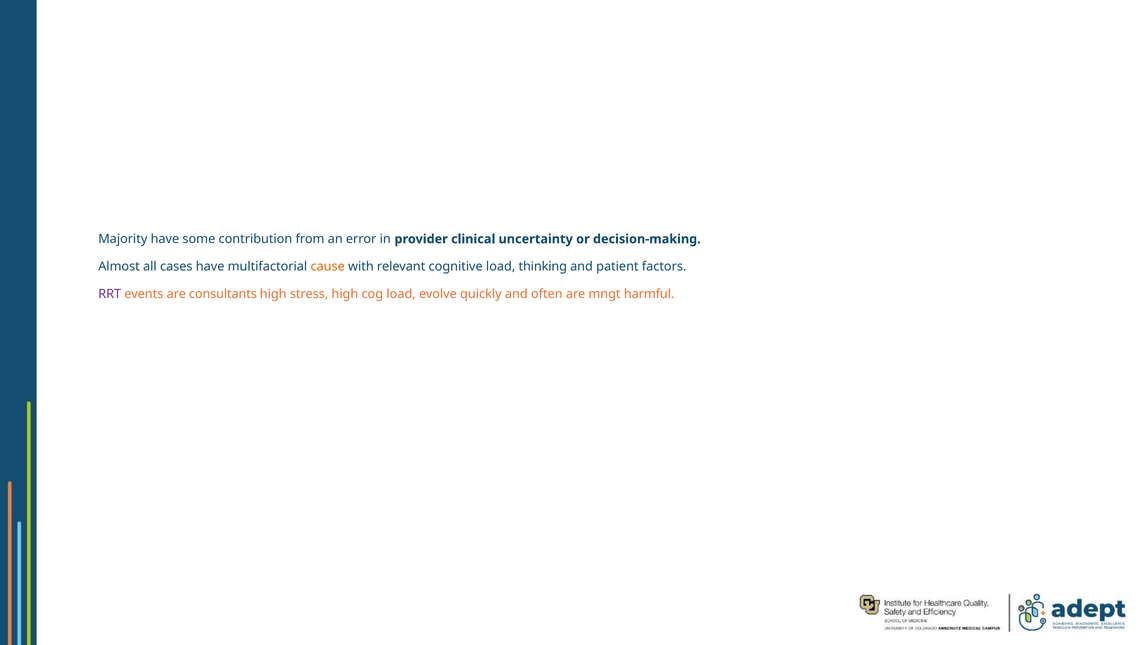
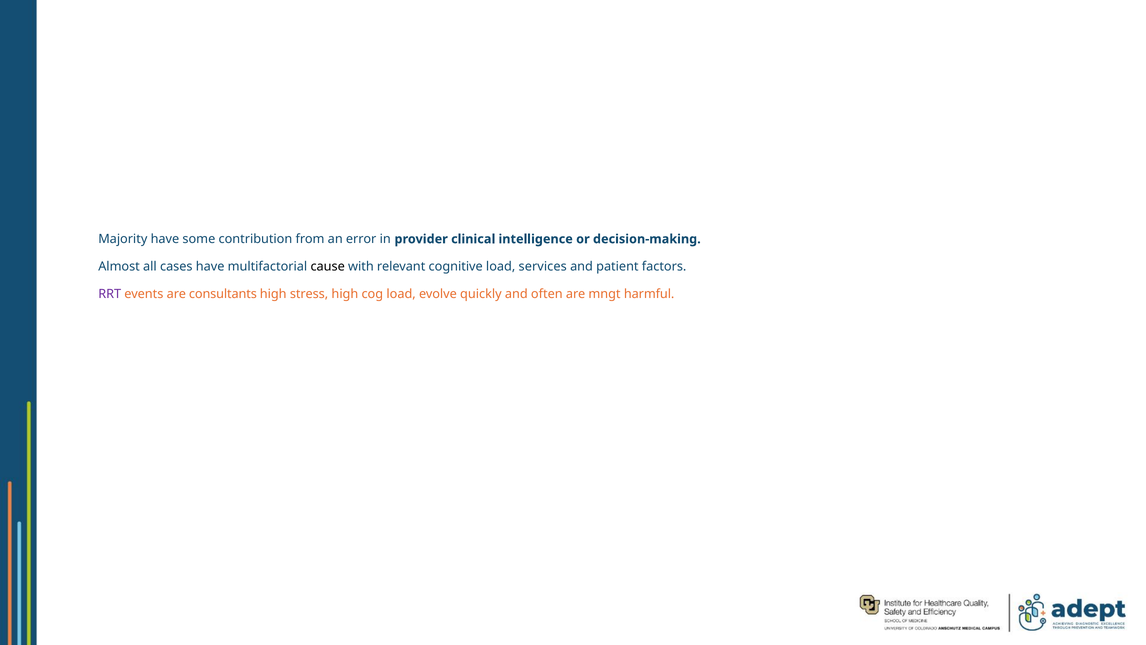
uncertainty: uncertainty -> intelligence
cause colour: orange -> black
thinking: thinking -> services
